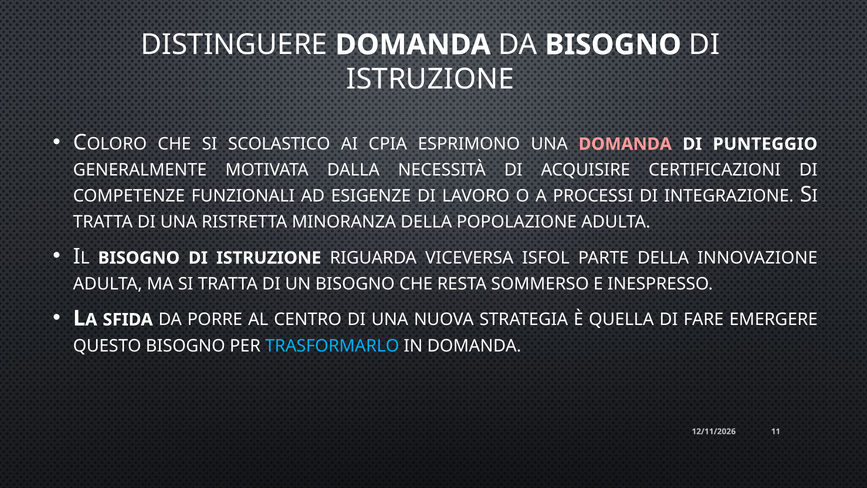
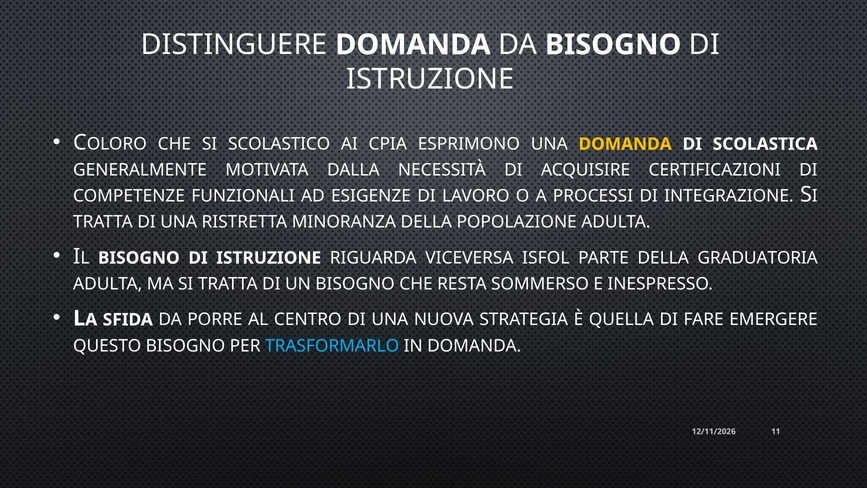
DOMANDA at (625, 144) colour: pink -> yellow
PUNTEGGIO: PUNTEGGIO -> SCOLASTICA
INNOVAZIONE: INNOVAZIONE -> GRADUATORIA
